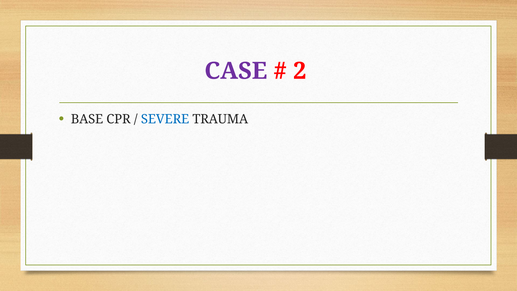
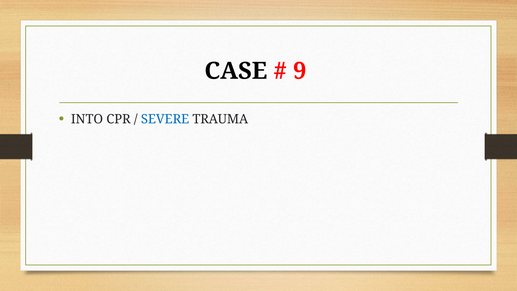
CASE colour: purple -> black
2: 2 -> 9
BASE: BASE -> INTO
